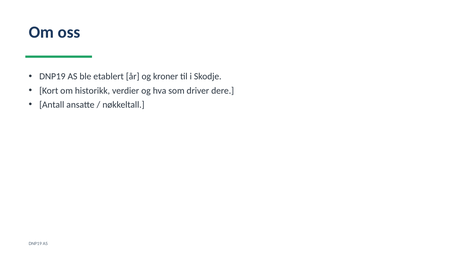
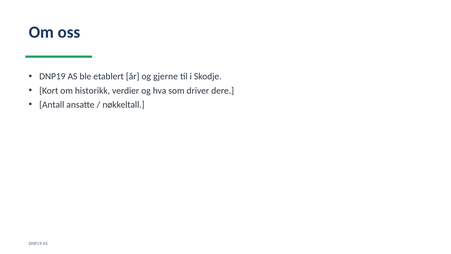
kroner: kroner -> gjerne
